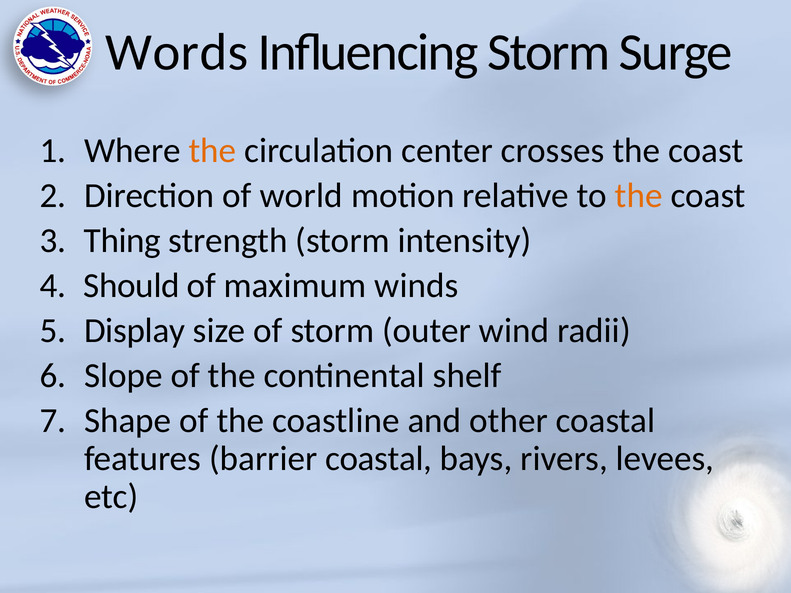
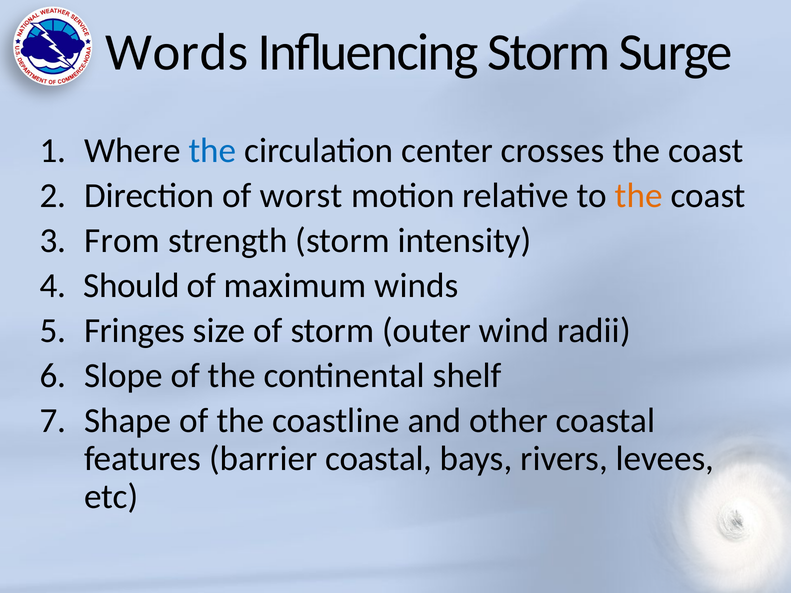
the at (212, 151) colour: orange -> blue
world: world -> worst
Thing: Thing -> From
Display: Display -> Fringes
